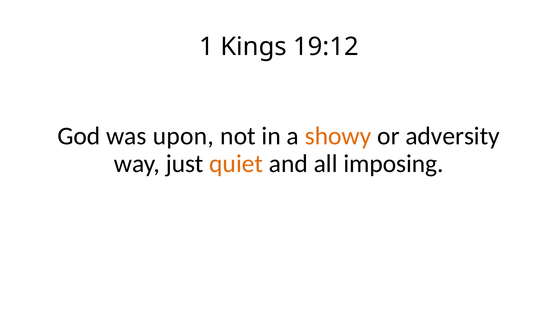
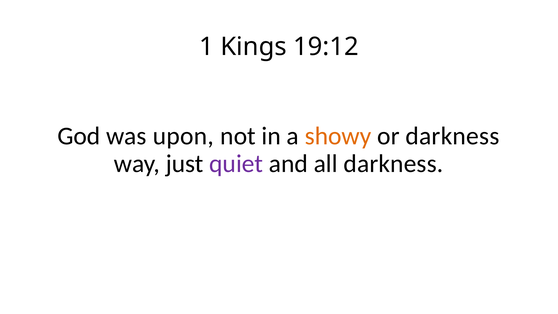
or adversity: adversity -> darkness
quiet colour: orange -> purple
all imposing: imposing -> darkness
